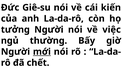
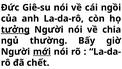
kiến: kiến -> ngồi
tưởng underline: none -> present
việc: việc -> chia
